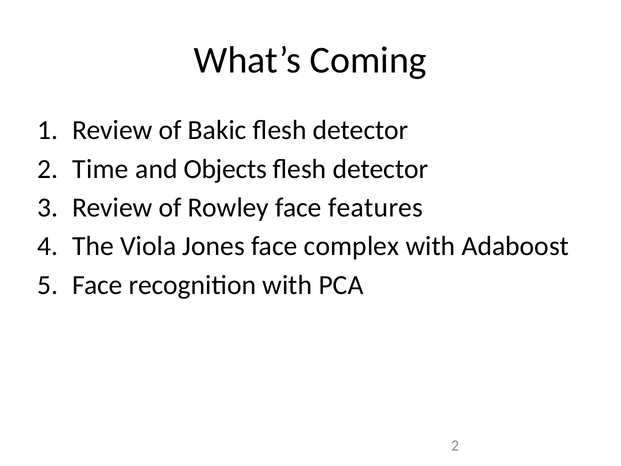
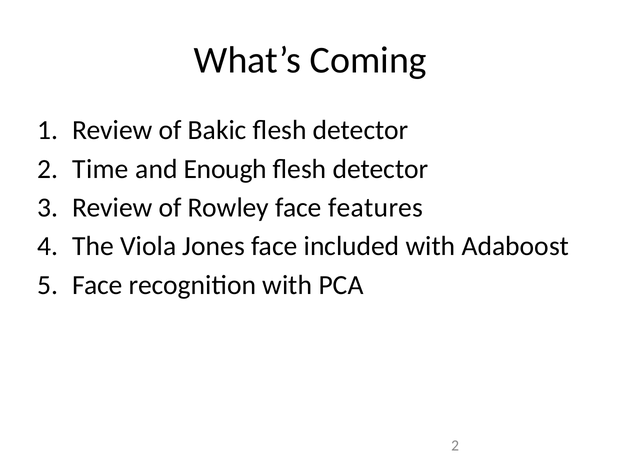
Objects: Objects -> Enough
complex: complex -> included
